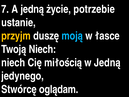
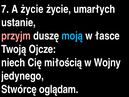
A jedną: jedną -> życie
potrzebie: potrzebie -> umarłych
przyjm colour: yellow -> pink
Twoją Niech: Niech -> Ojcze
w Jedną: Jedną -> Wojny
